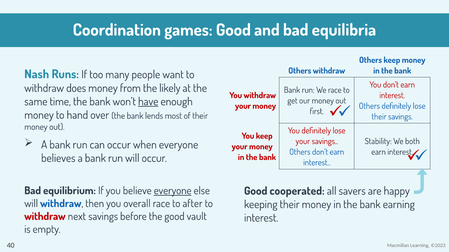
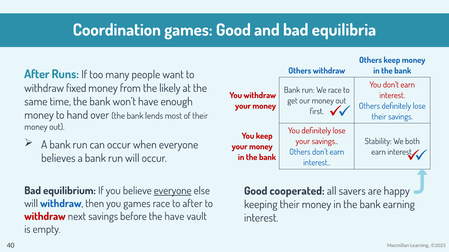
Nash at (37, 74): Nash -> After
does: does -> fixed
have at (148, 102) underline: present -> none
you overall: overall -> games
the good: good -> have
